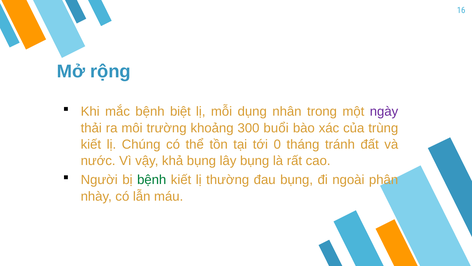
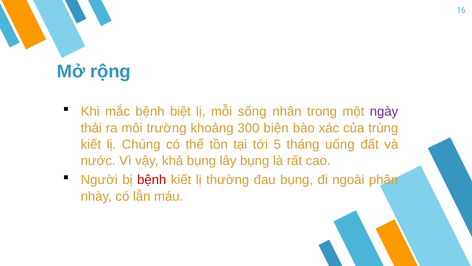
dụng: dụng -> sống
buổi: buổi -> biện
0: 0 -> 5
tránh: tránh -> uống
bệnh at (152, 180) colour: green -> red
